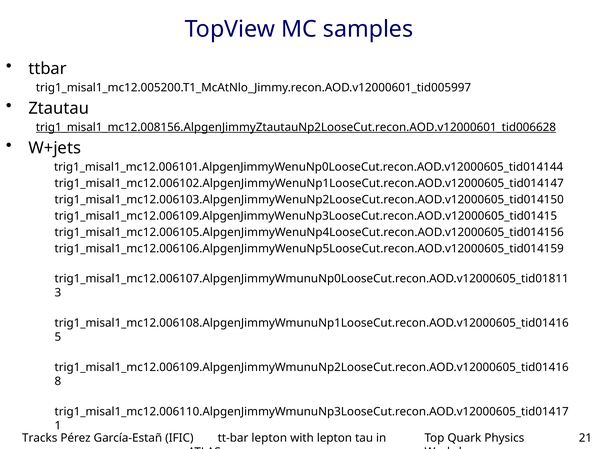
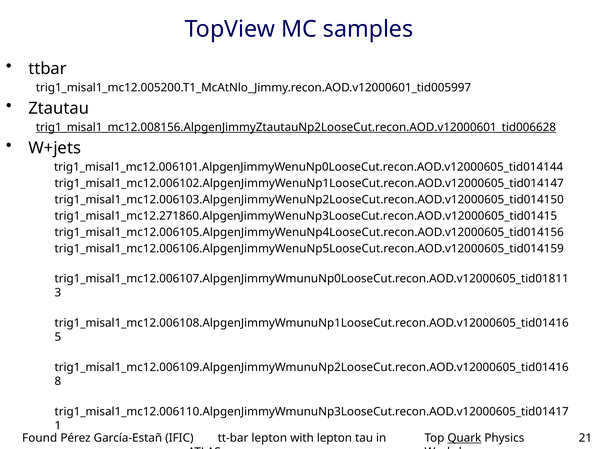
trig1_misal1_mc12.006109.AlpgenJimmyWenuNp3LooseCut.recon.AOD.v12000605_tid01415: trig1_misal1_mc12.006109.AlpgenJimmyWenuNp3LooseCut.recon.AOD.v12000605_tid01415 -> trig1_misal1_mc12.271860.AlpgenJimmyWenuNp3LooseCut.recon.AOD.v12000605_tid01415
Tracks: Tracks -> Found
Quark underline: none -> present
